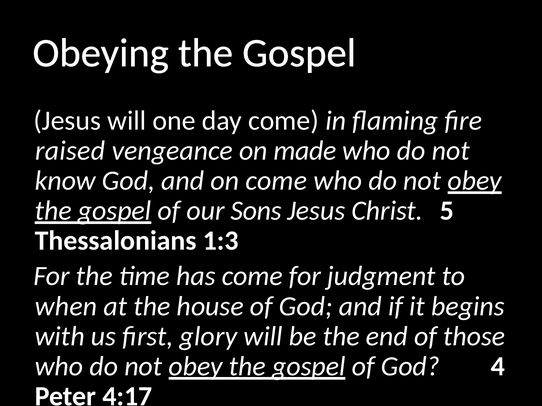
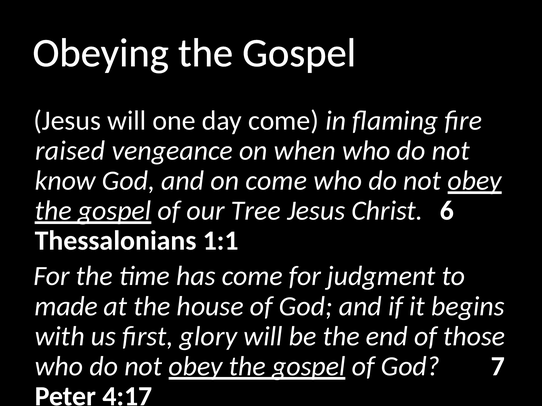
made: made -> when
Sons: Sons -> Tree
5: 5 -> 6
1:3: 1:3 -> 1:1
when: when -> made
4: 4 -> 7
